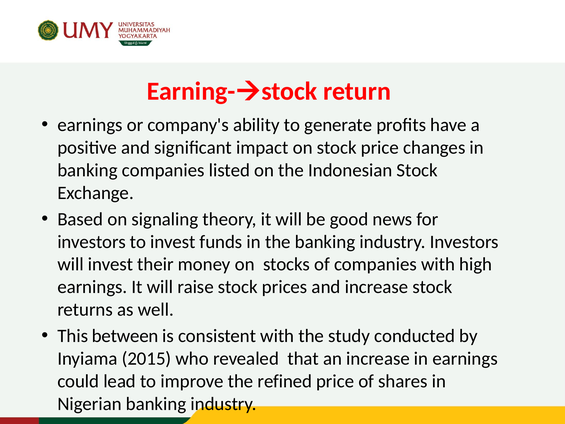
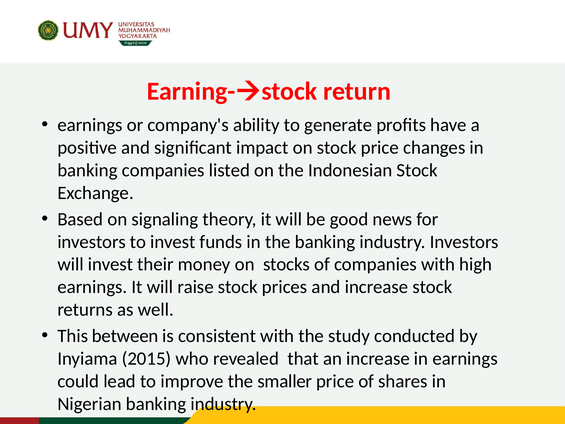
refined: refined -> smaller
